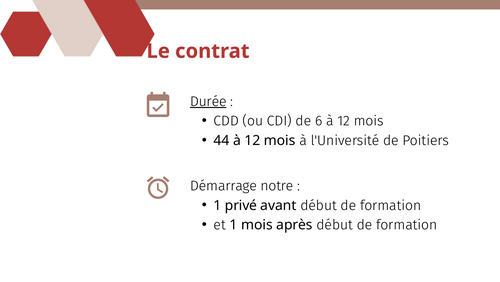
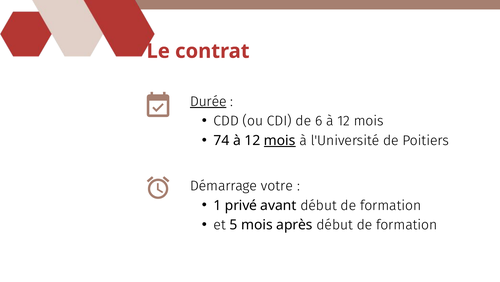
44: 44 -> 74
mois at (280, 140) underline: none -> present
notre: notre -> votre
et 1: 1 -> 5
